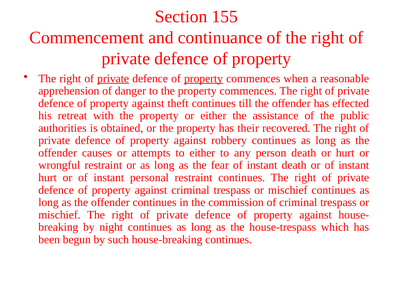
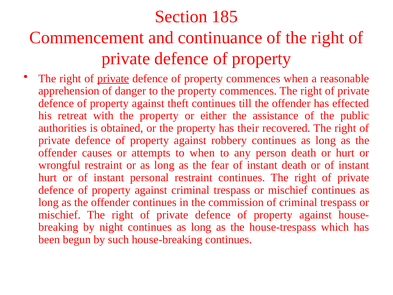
155: 155 -> 185
property at (203, 78) underline: present -> none
to either: either -> when
